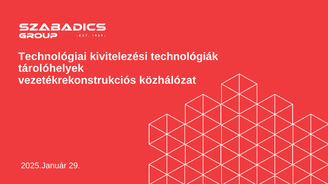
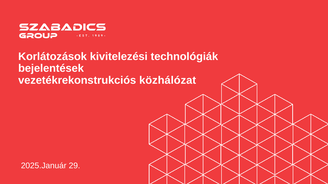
Technológiai: Technológiai -> Korlátozások
tárolóhelyek: tárolóhelyek -> bejelentések
